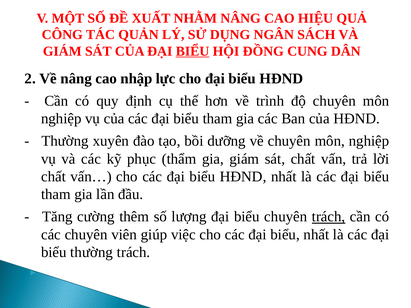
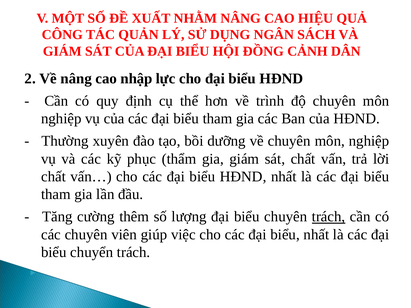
BIỂU at (193, 51) underline: present -> none
CUNG: CUNG -> CẢNH
biểu thường: thường -> chuyển
